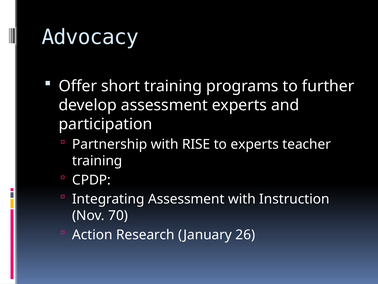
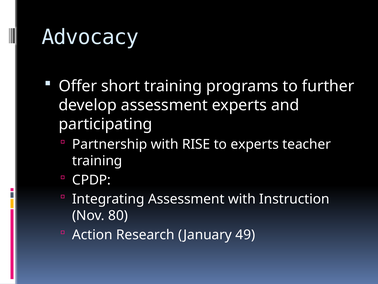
participation: participation -> participating
70: 70 -> 80
26: 26 -> 49
